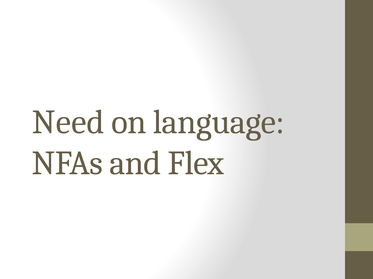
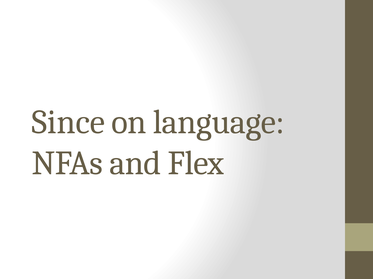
Need: Need -> Since
